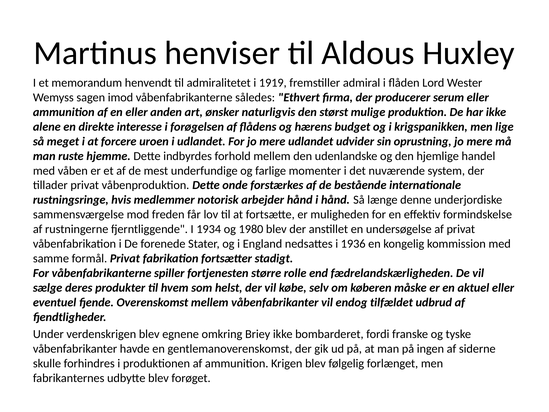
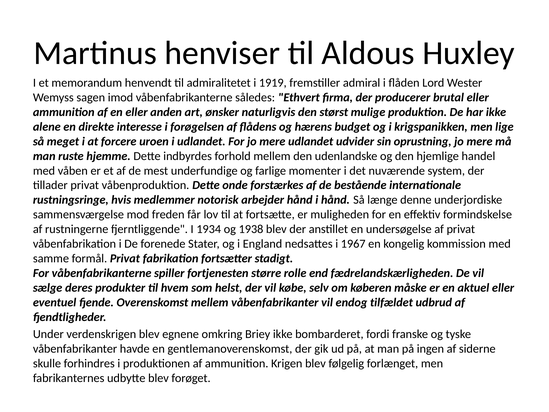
serum: serum -> brutal
1980: 1980 -> 1938
1936: 1936 -> 1967
